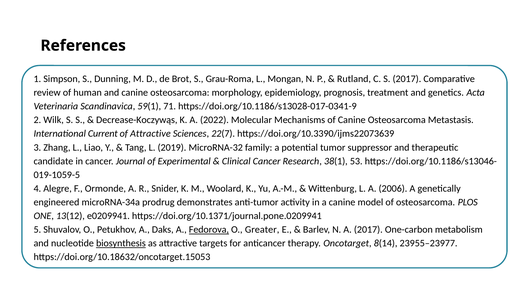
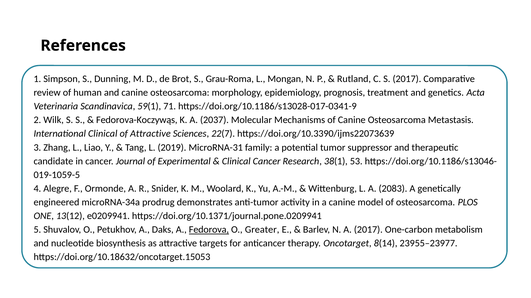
Decrease-Koczywąs: Decrease-Koczywąs -> Fedorova-Koczywąs
2022: 2022 -> 2037
International Current: Current -> Clinical
MicroRNA-32: MicroRNA-32 -> MicroRNA-31
2006: 2006 -> 2083
biosynthesis underline: present -> none
